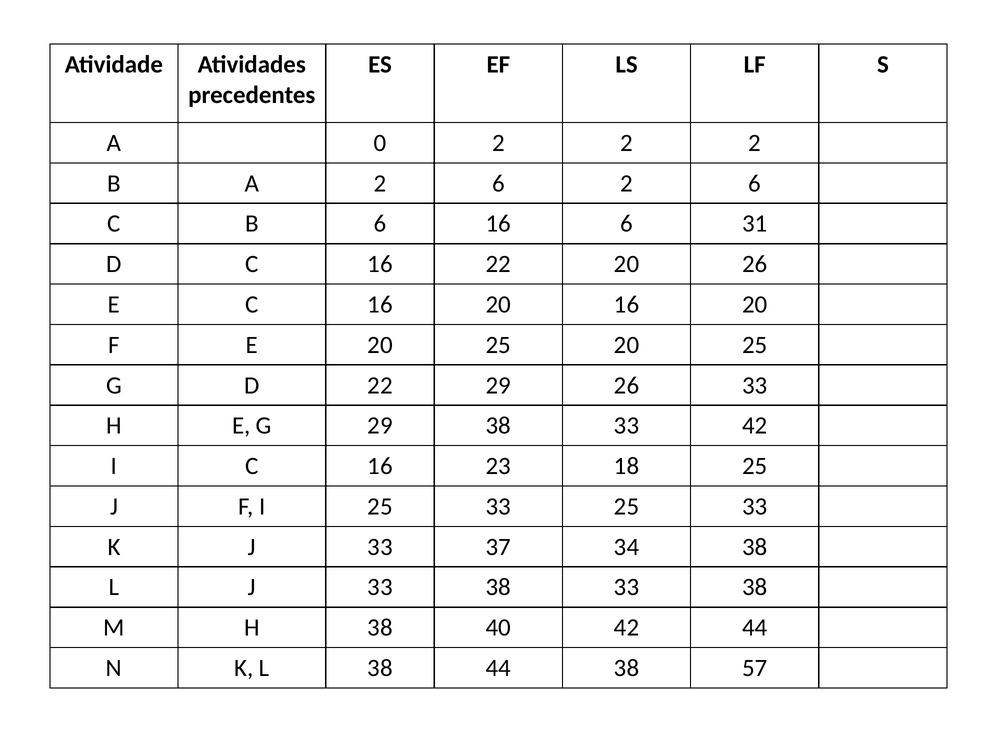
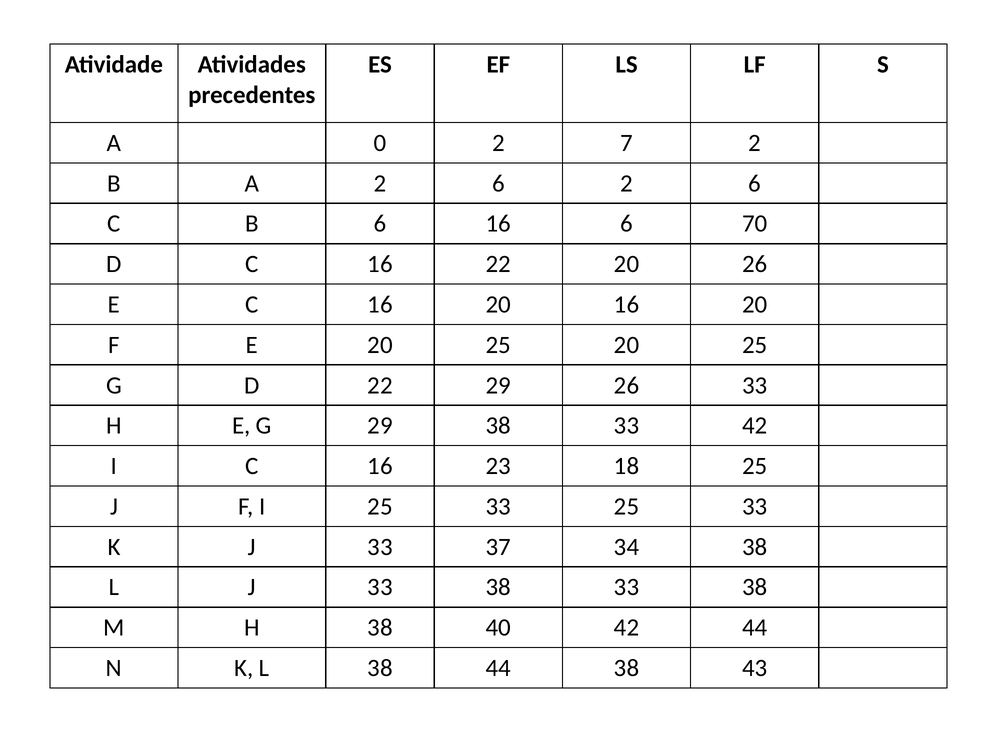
0 2 2: 2 -> 7
31: 31 -> 70
57: 57 -> 43
